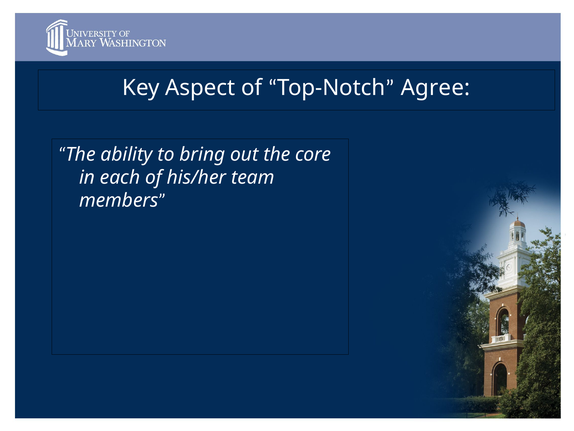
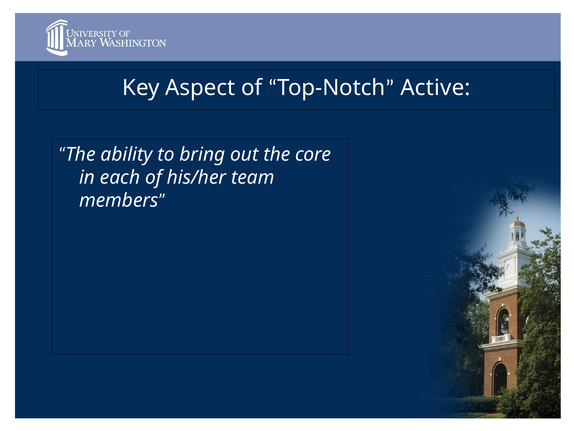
Agree: Agree -> Active
